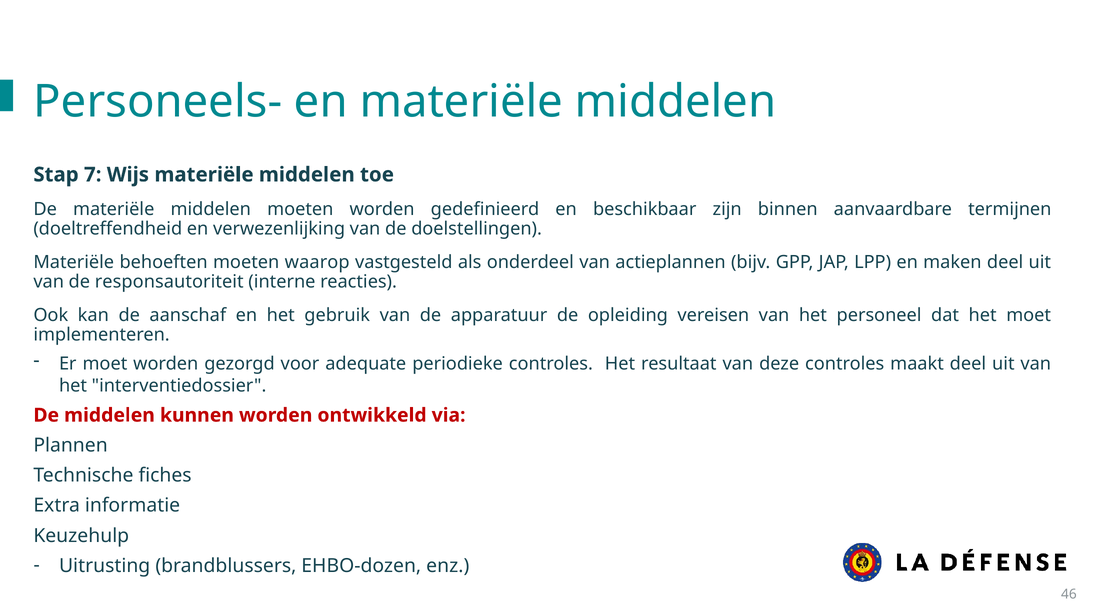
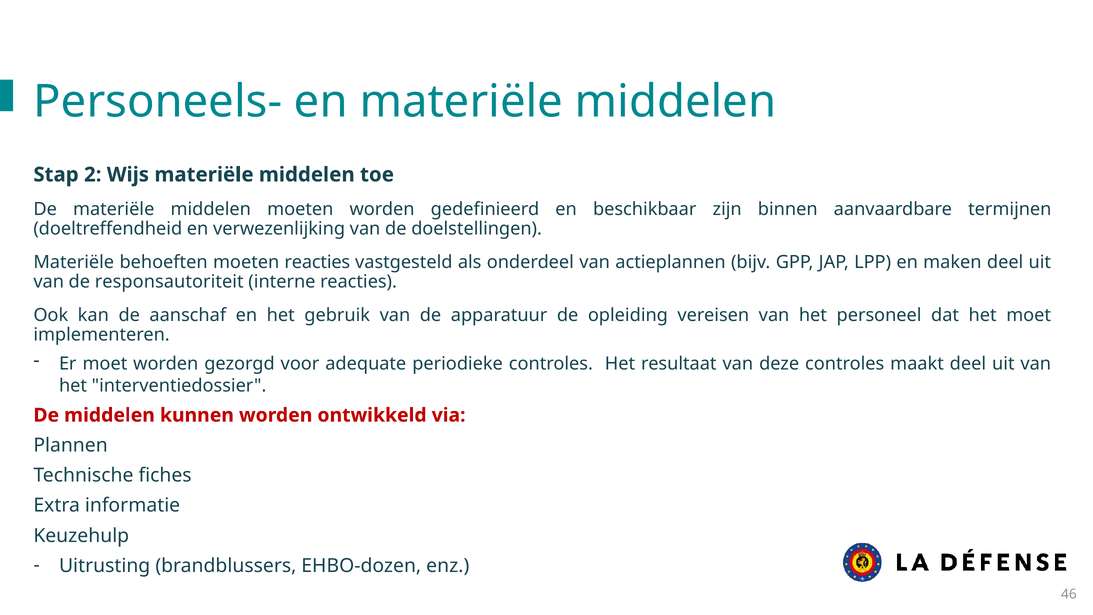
7: 7 -> 2
moeten waarop: waarop -> reacties
